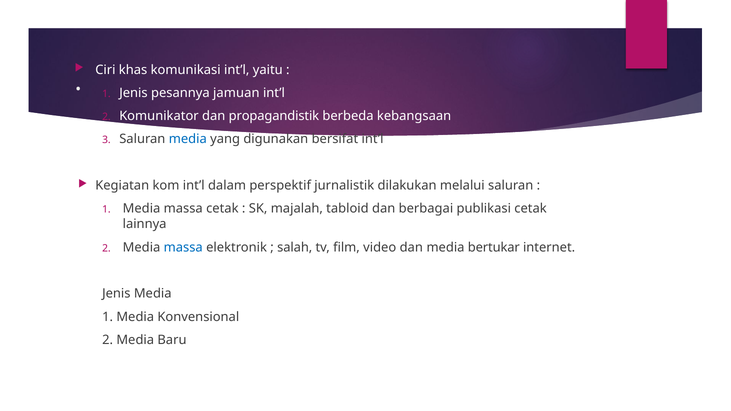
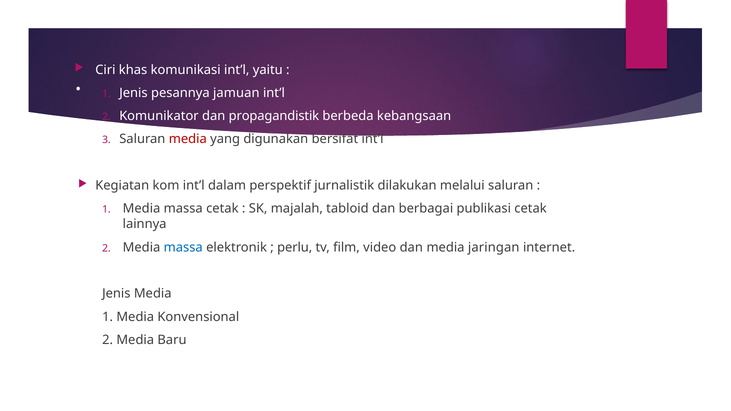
media at (188, 139) colour: blue -> red
salah: salah -> perlu
bertukar: bertukar -> jaringan
